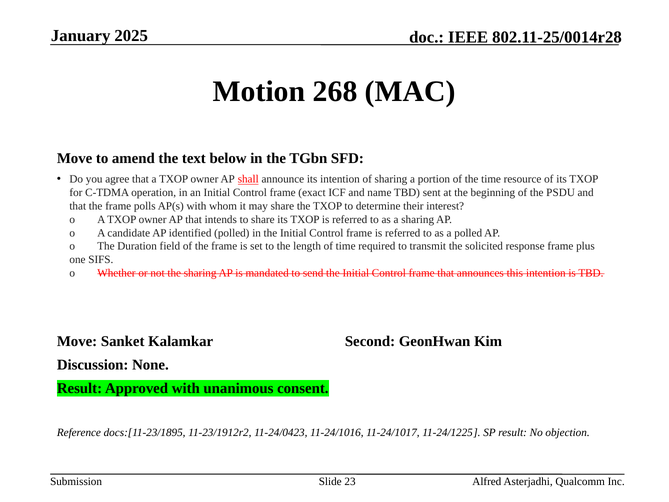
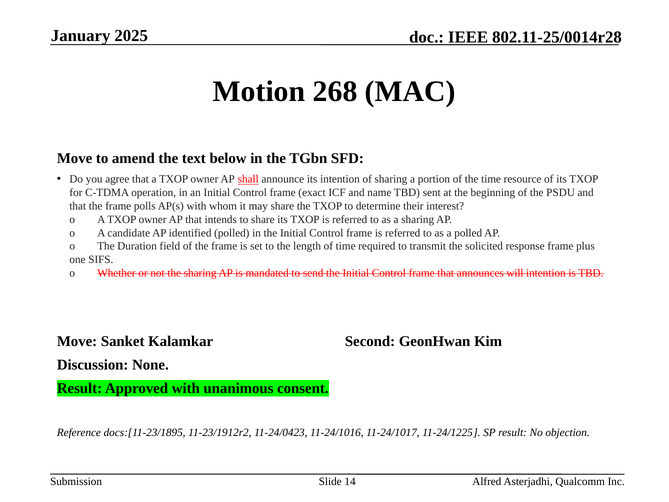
this: this -> will
23: 23 -> 14
